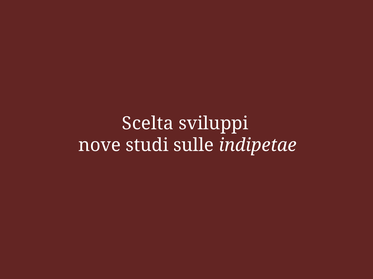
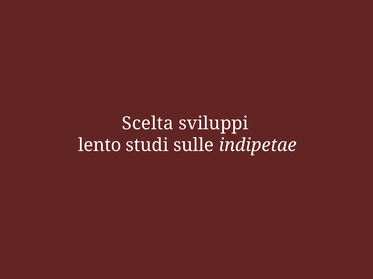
nove: nove -> lento
